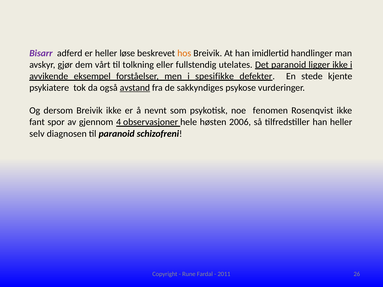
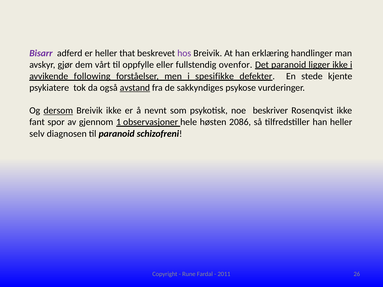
løse: løse -> that
hos colour: orange -> purple
imidlertid: imidlertid -> erklæring
tolkning: tolkning -> oppfylle
utelates: utelates -> ovenfor
eksempel: eksempel -> following
dersom underline: none -> present
fenomen: fenomen -> beskriver
4: 4 -> 1
2006: 2006 -> 2086
